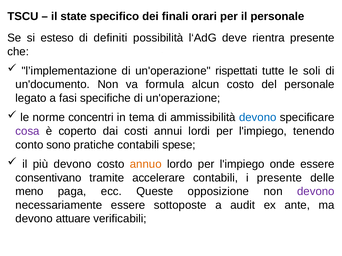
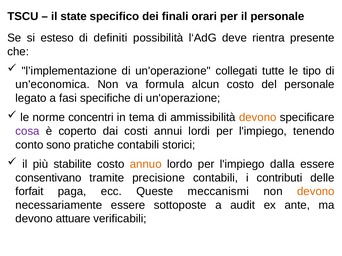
rispettati: rispettati -> collegati
soli: soli -> tipo
un'documento: un'documento -> un'economica
devono at (258, 118) colour: blue -> orange
spese: spese -> storici
più devono: devono -> stabilite
onde: onde -> dalla
accelerare: accelerare -> precisione
i presente: presente -> contributi
meno: meno -> forfait
opposizione: opposizione -> meccanismi
devono at (316, 192) colour: purple -> orange
